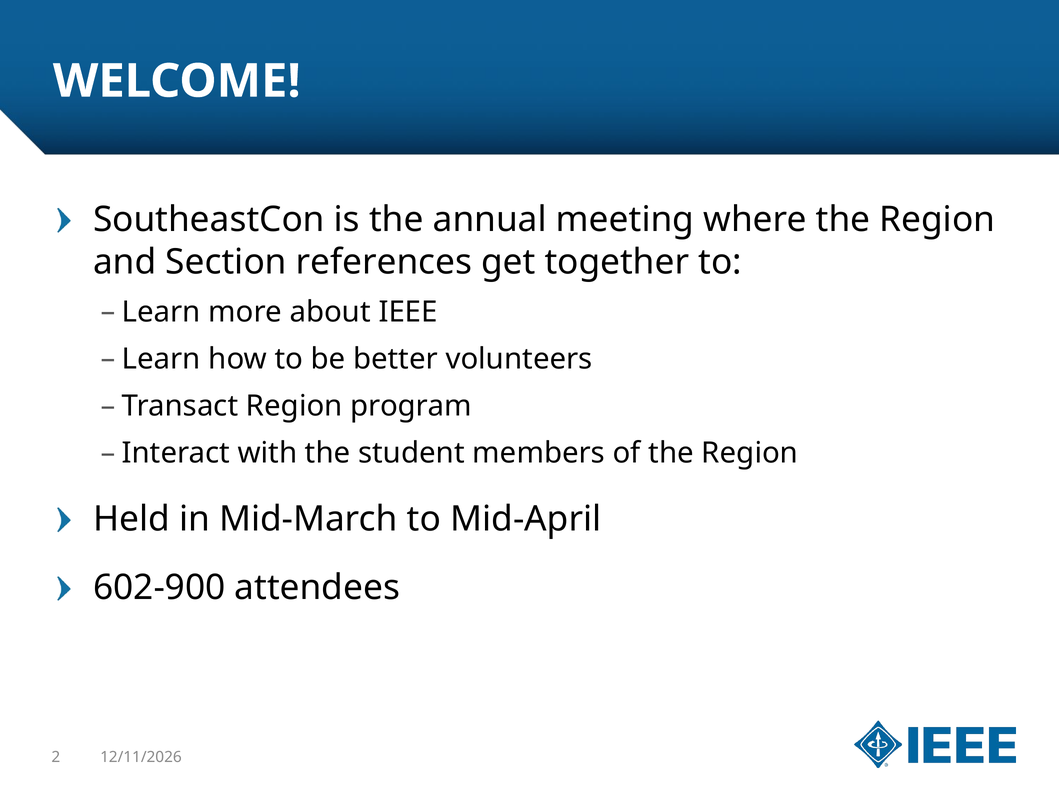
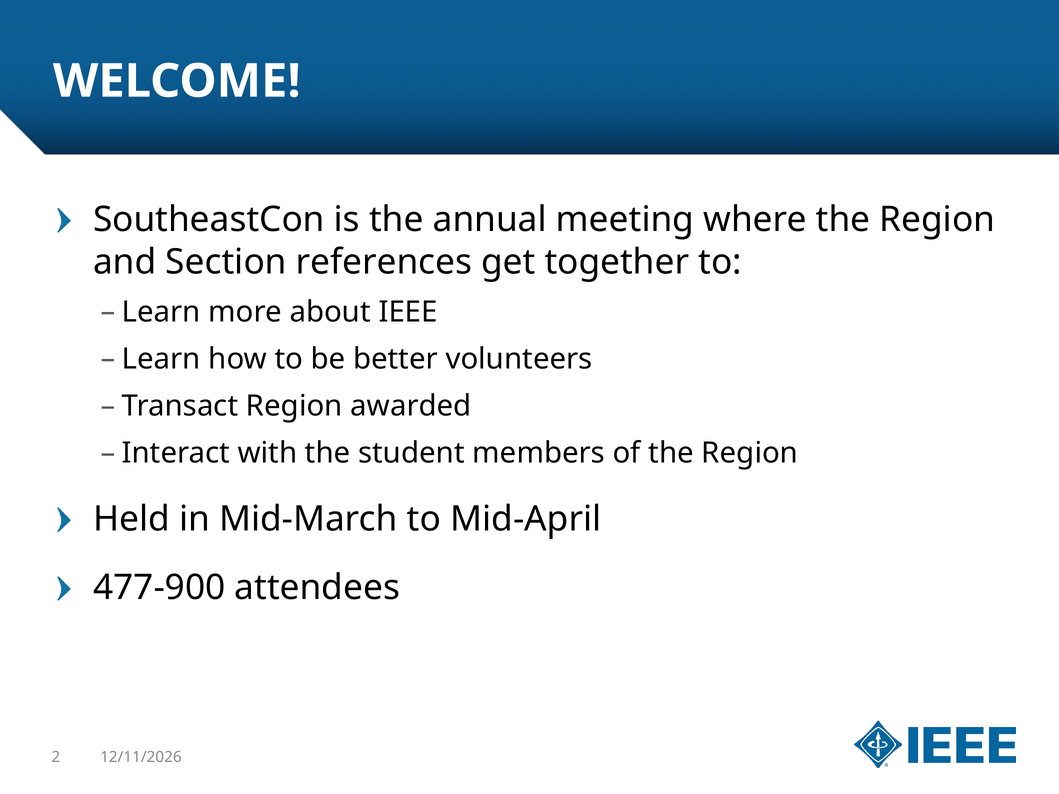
program: program -> awarded
602-900: 602-900 -> 477-900
